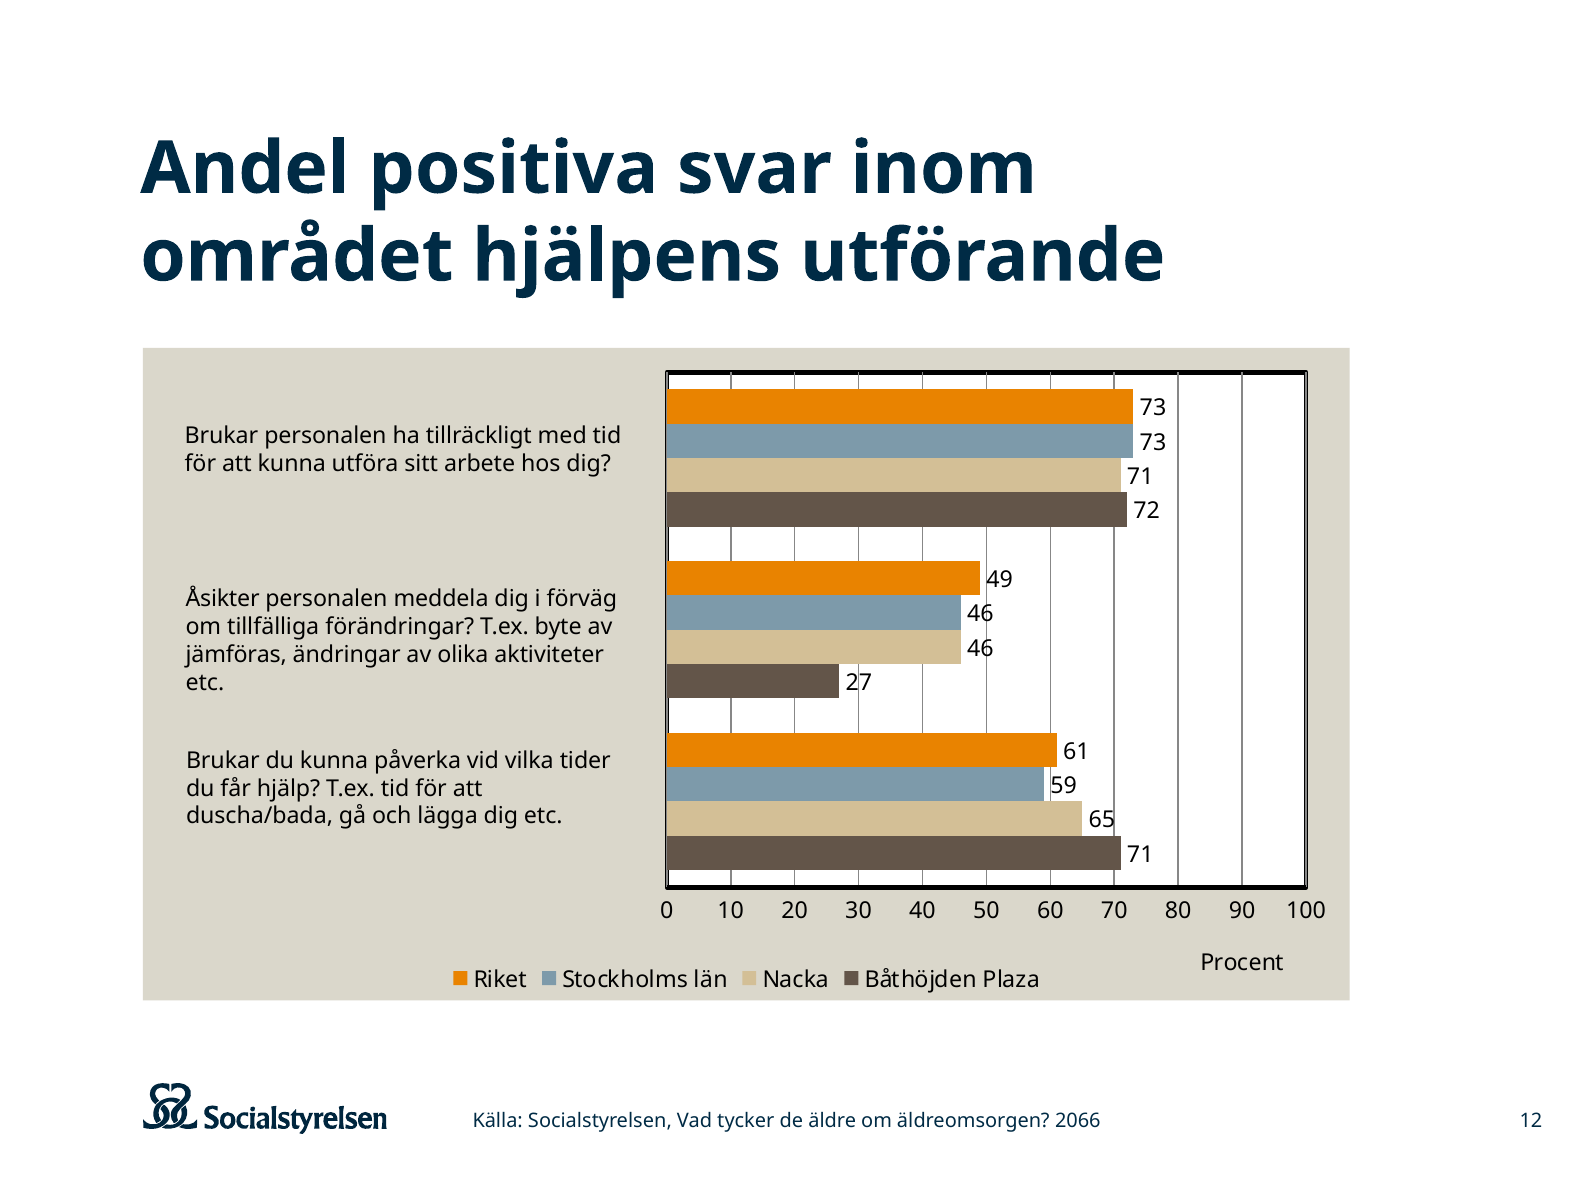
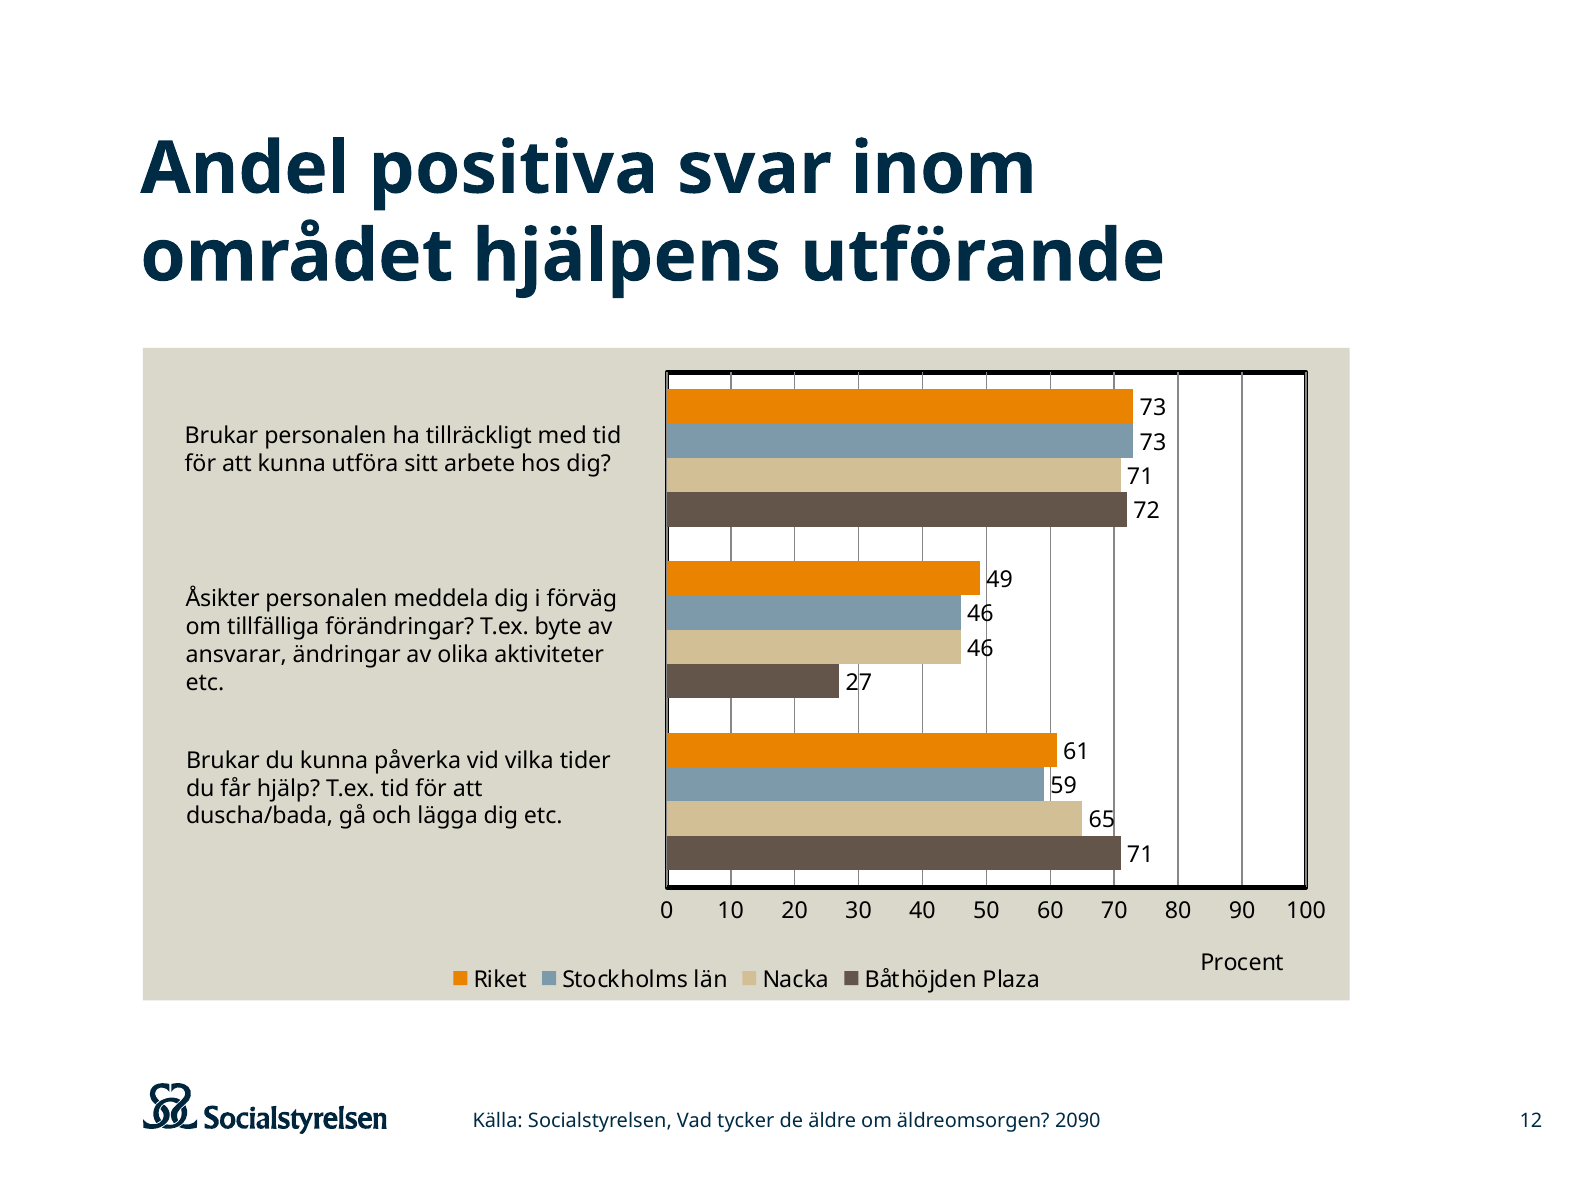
jämföras: jämföras -> ansvarar
2066: 2066 -> 2090
